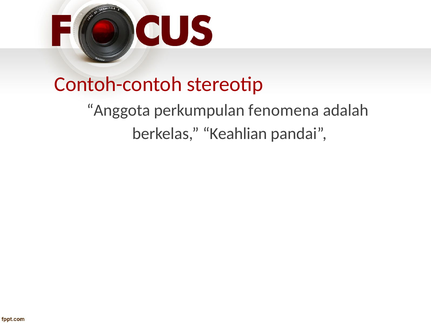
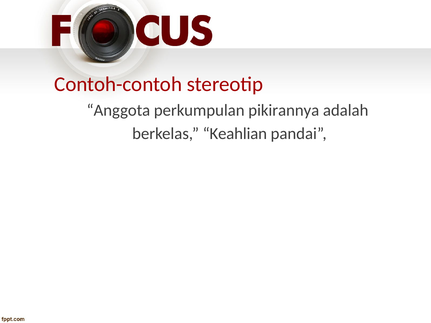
fenomena: fenomena -> pikirannya
